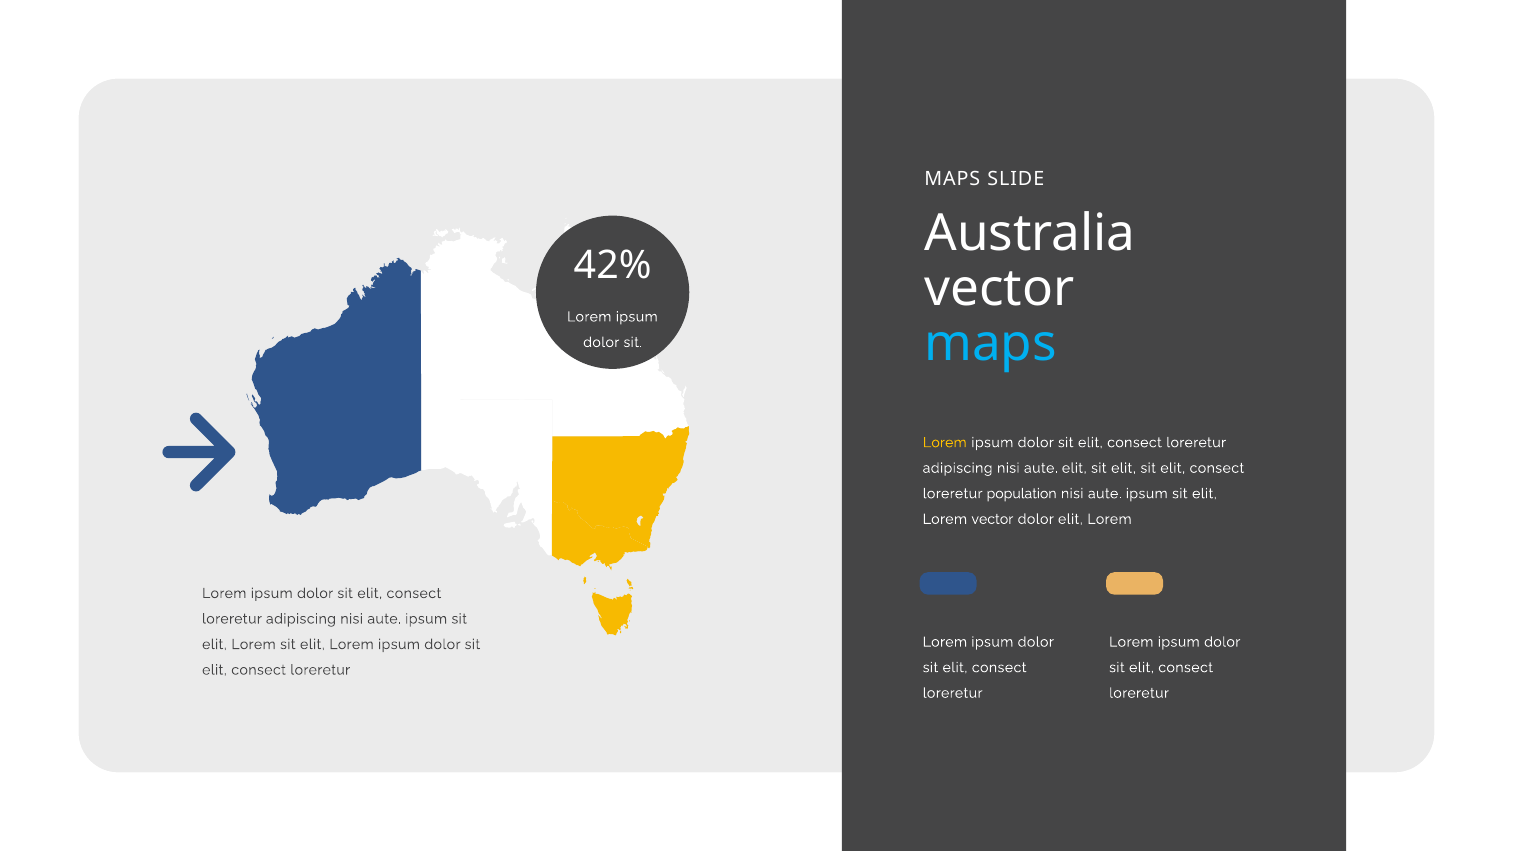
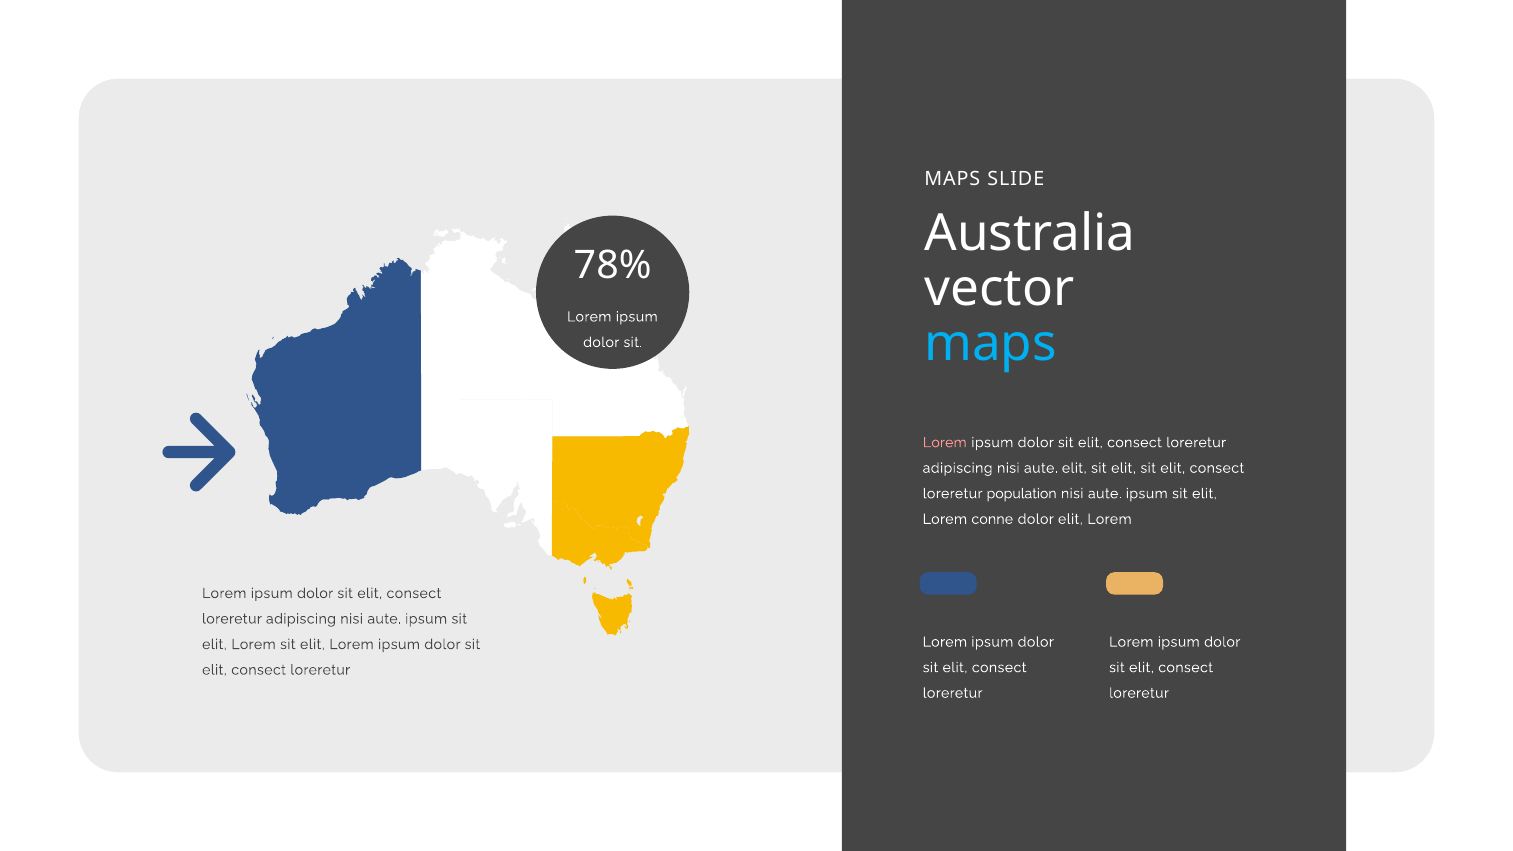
42%: 42% -> 78%
Lorem at (945, 443) colour: yellow -> pink
Lorem vector: vector -> conne
